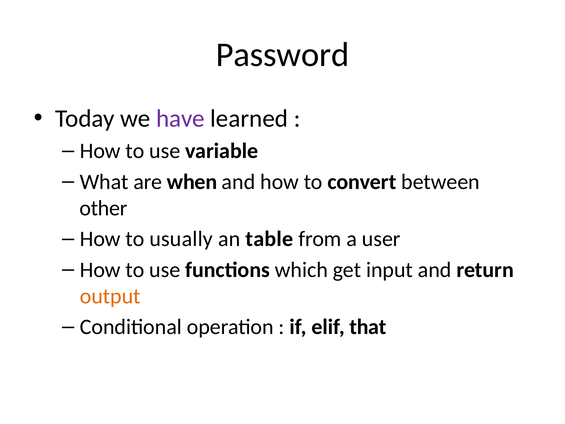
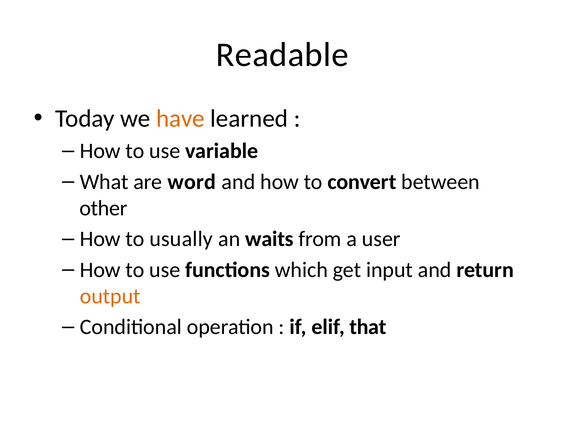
Password: Password -> Readable
have colour: purple -> orange
when: when -> word
table: table -> waits
